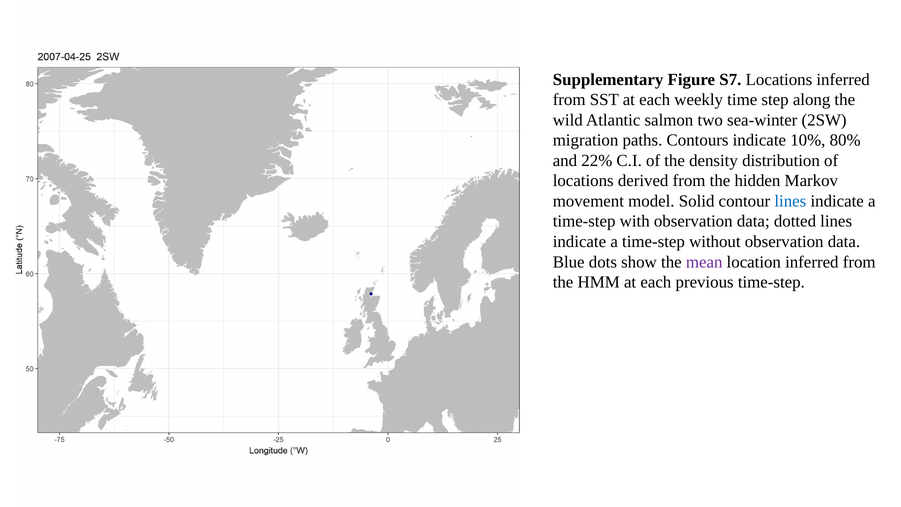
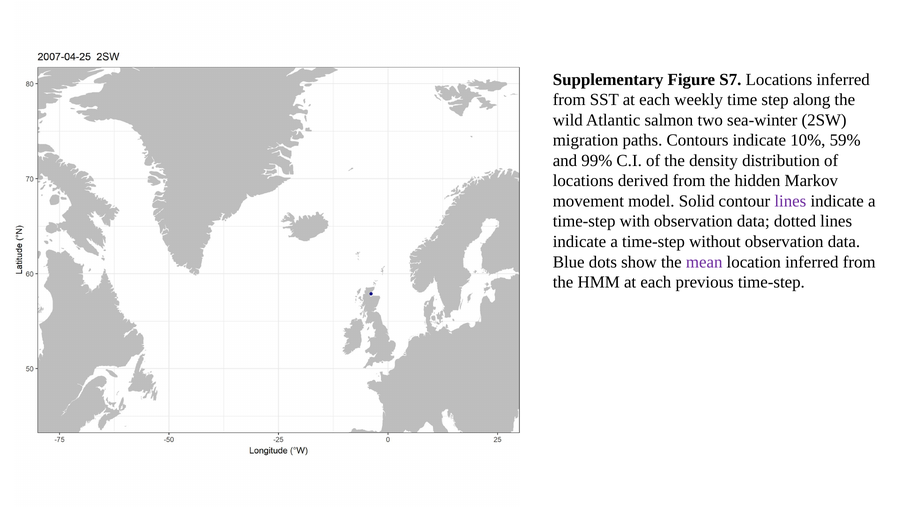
80%: 80% -> 59%
22%: 22% -> 99%
lines at (790, 201) colour: blue -> purple
